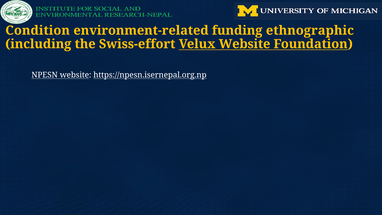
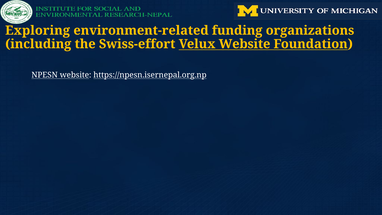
Condition: Condition -> Exploring
ethnographic: ethnographic -> organizations
